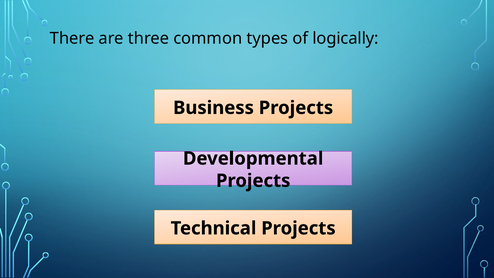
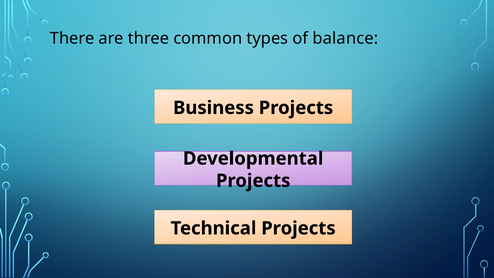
logically: logically -> balance
